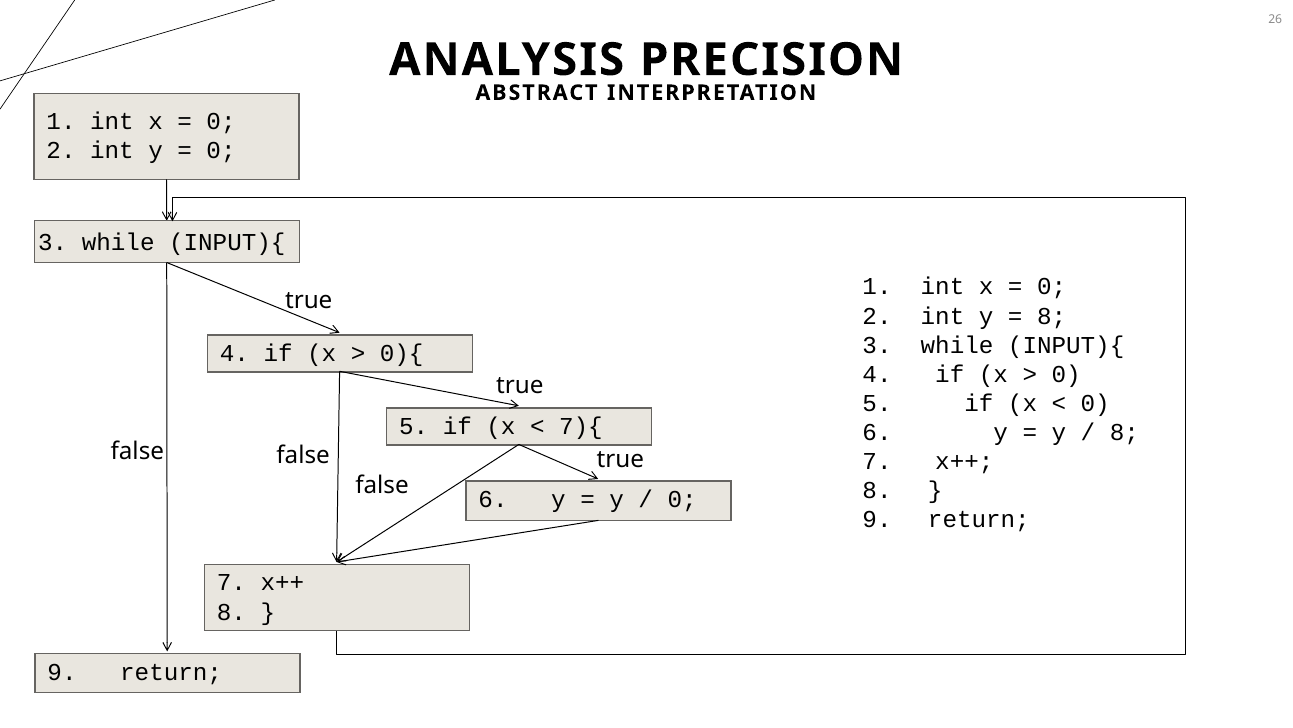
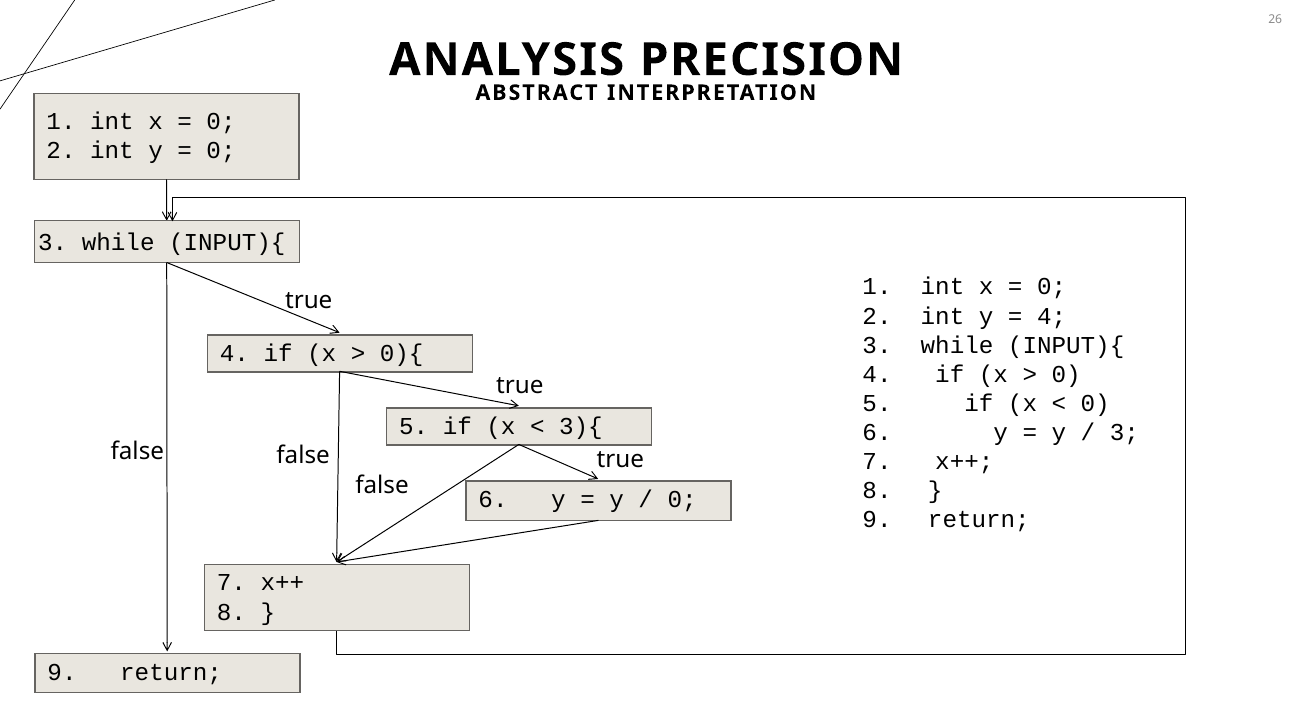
8 at (1052, 316): 8 -> 4
7){: 7){ -> 3){
8 at (1124, 432): 8 -> 3
